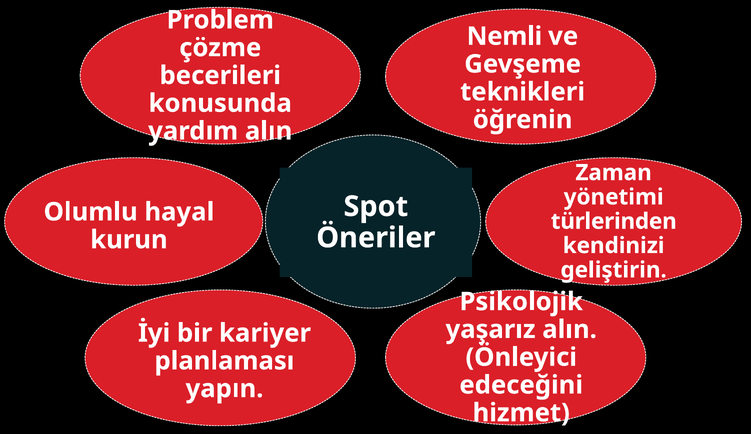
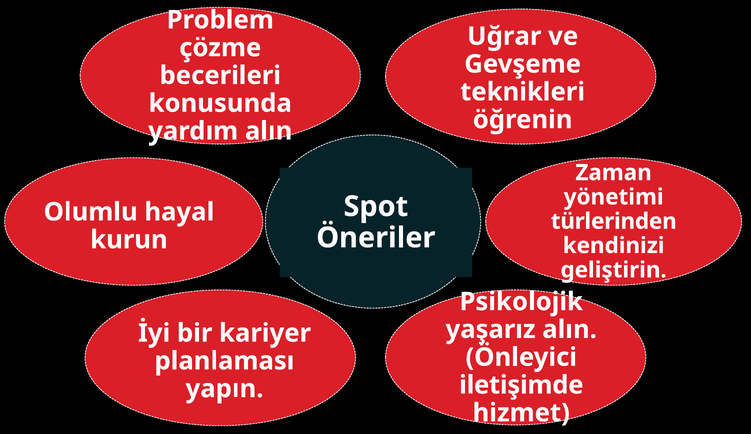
Nemli: Nemli -> Uğrar
edeceğini: edeceğini -> iletişimde
